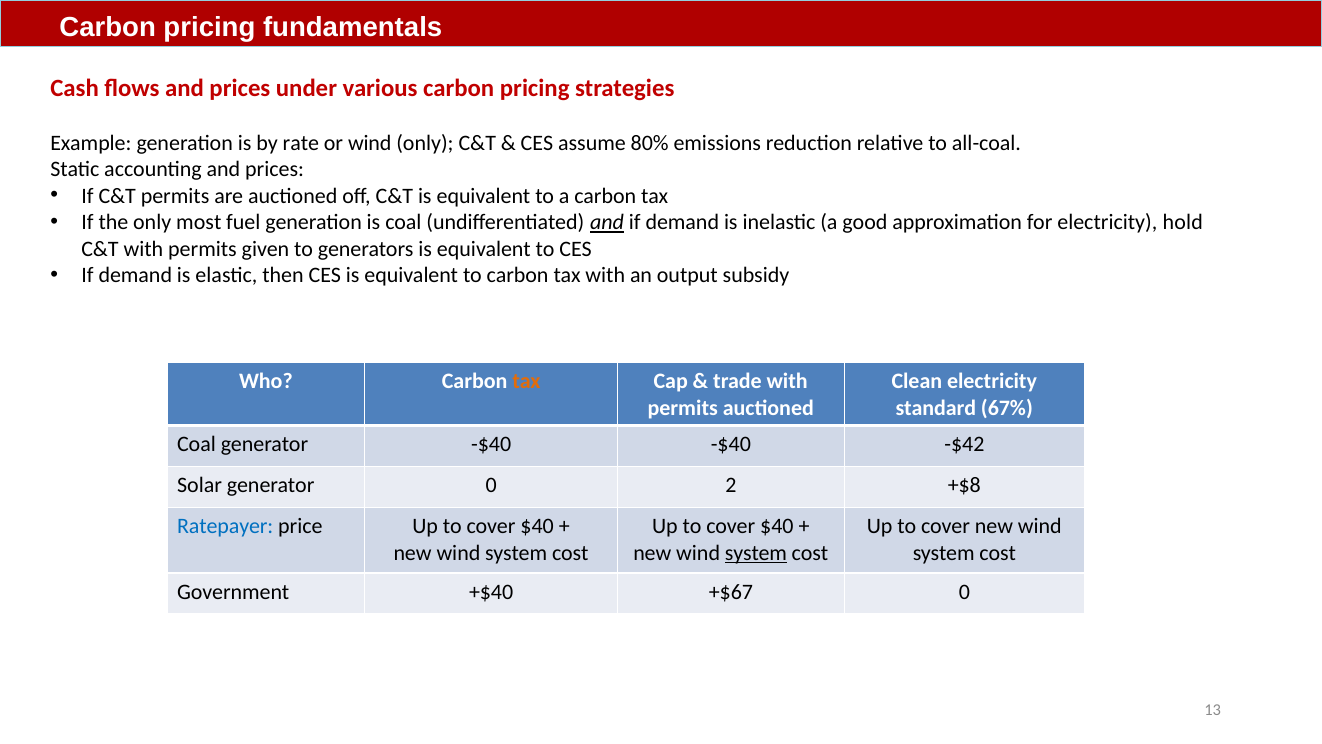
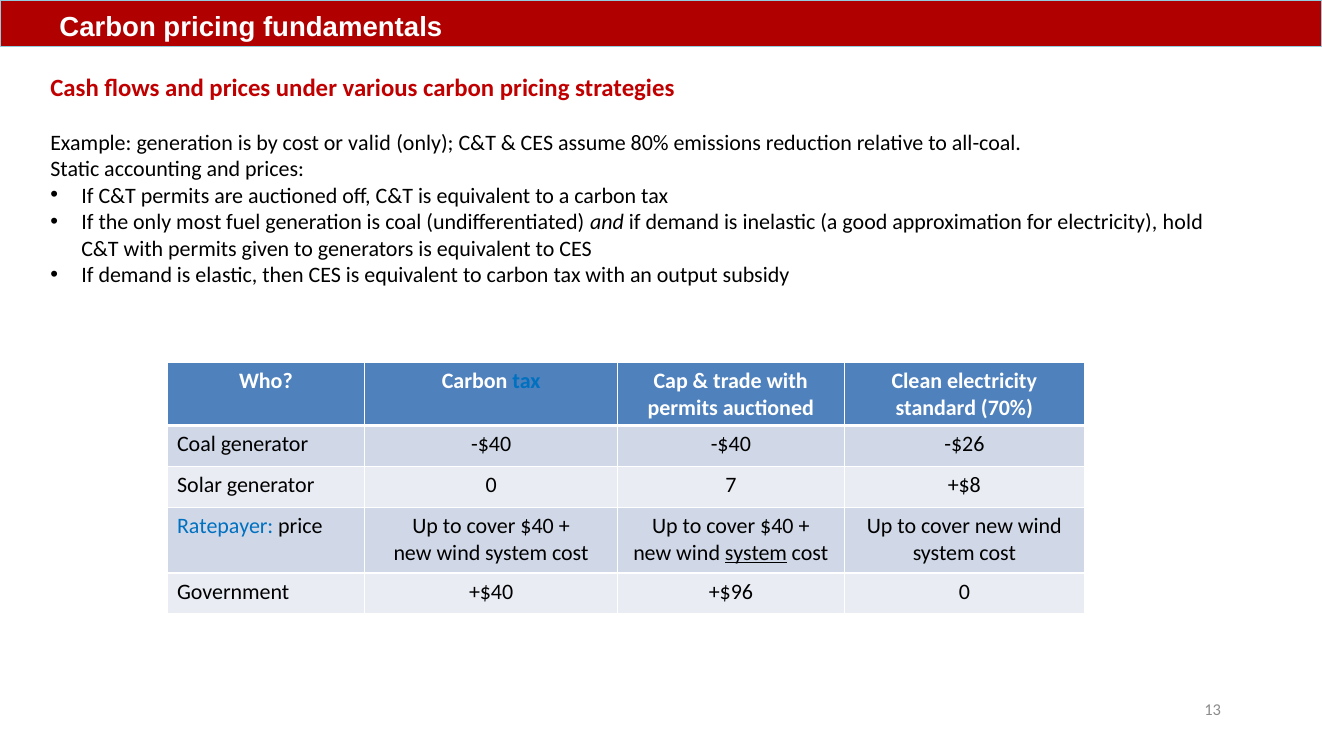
by rate: rate -> cost
or wind: wind -> valid
and at (607, 222) underline: present -> none
tax at (526, 381) colour: orange -> blue
67%: 67% -> 70%
-$42: -$42 -> -$26
2: 2 -> 7
+$67: +$67 -> +$96
